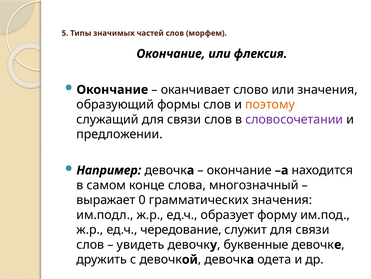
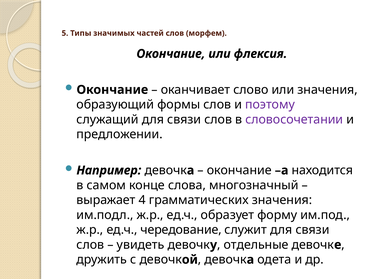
поэтому colour: orange -> purple
0: 0 -> 4
буквенные: буквенные -> отдельные
